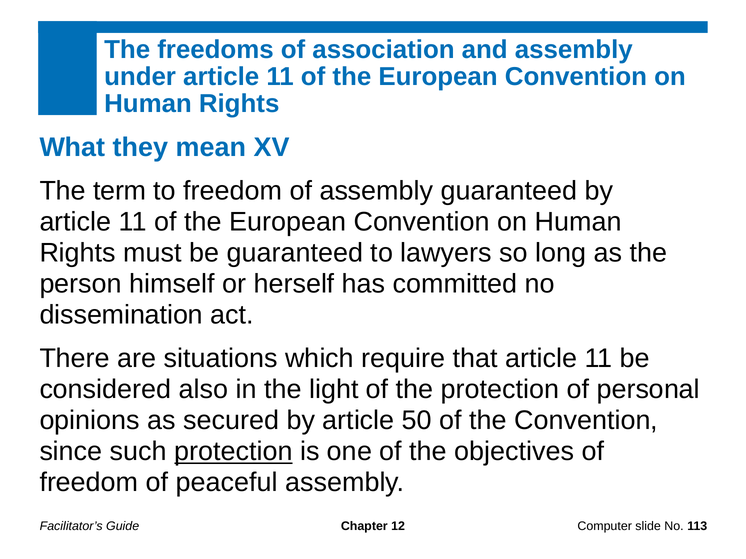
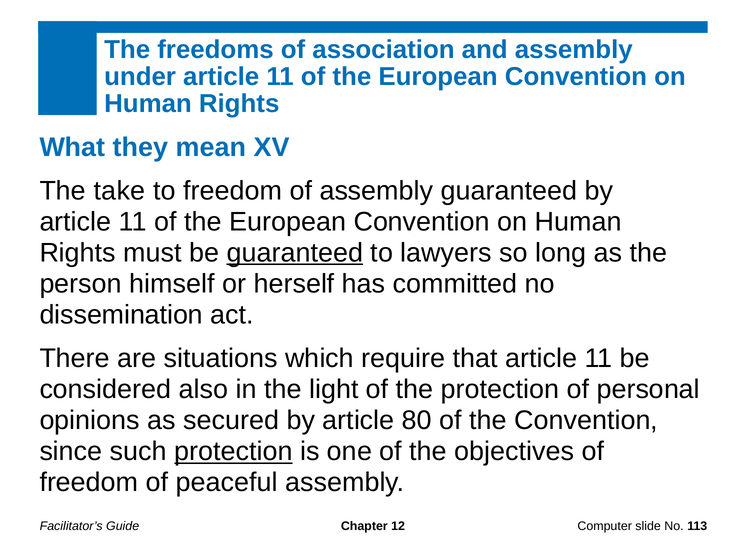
term: term -> take
guaranteed at (295, 253) underline: none -> present
50: 50 -> 80
